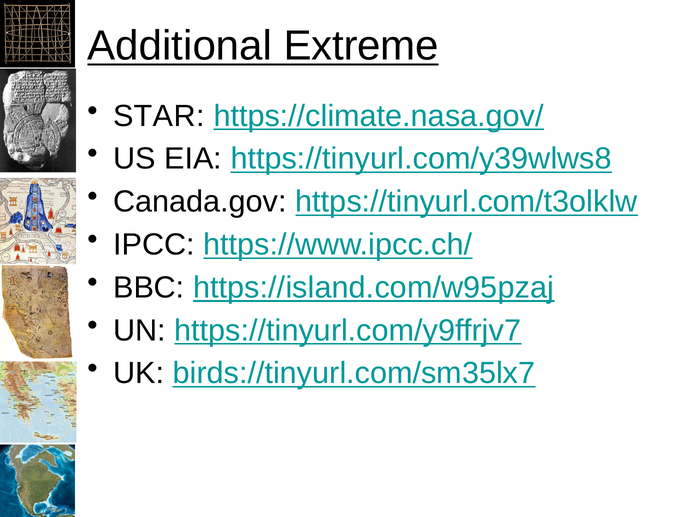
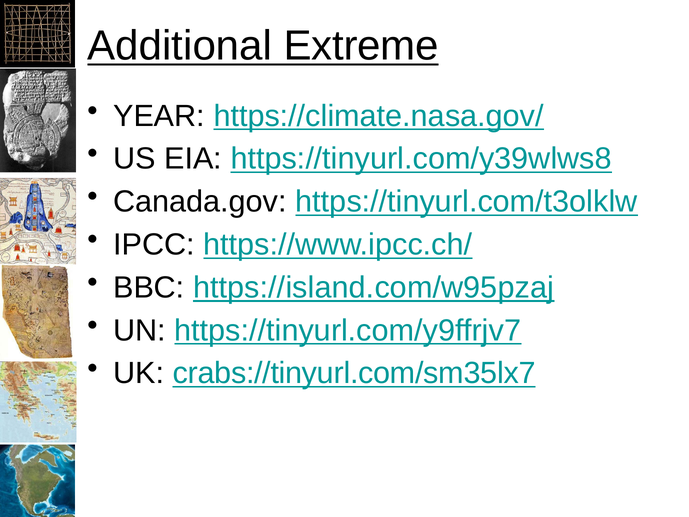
STAR: STAR -> YEAR
birds://tinyurl.com/sm35lx7: birds://tinyurl.com/sm35lx7 -> crabs://tinyurl.com/sm35lx7
